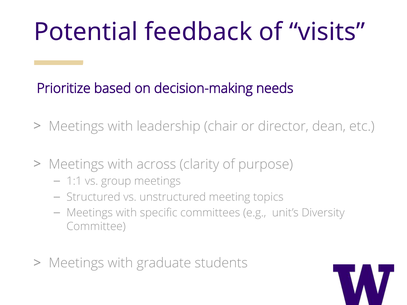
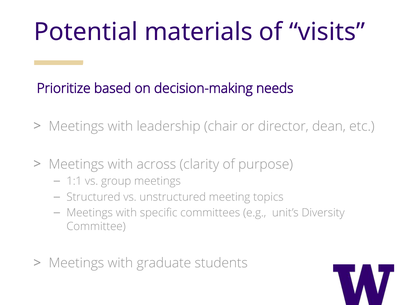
feedback: feedback -> materials
